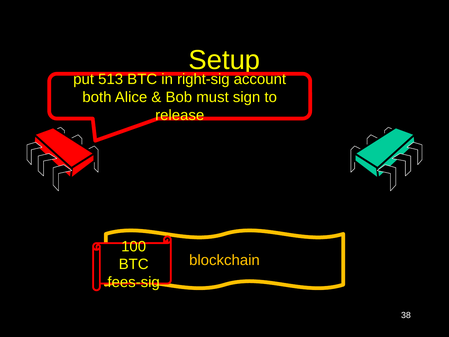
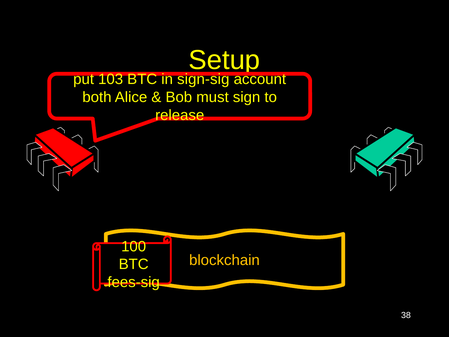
513: 513 -> 103
right-sig: right-sig -> sign-sig
